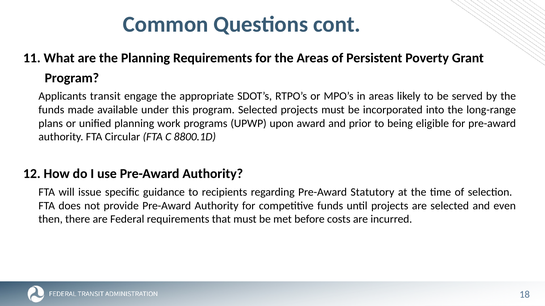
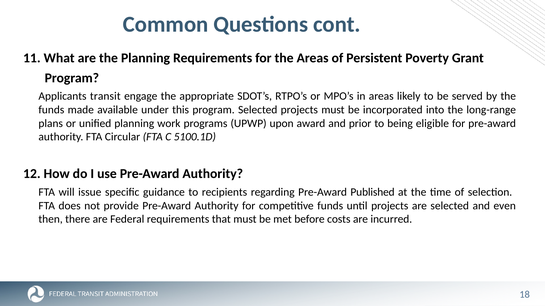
8800.1D: 8800.1D -> 5100.1D
Statutory: Statutory -> Published
